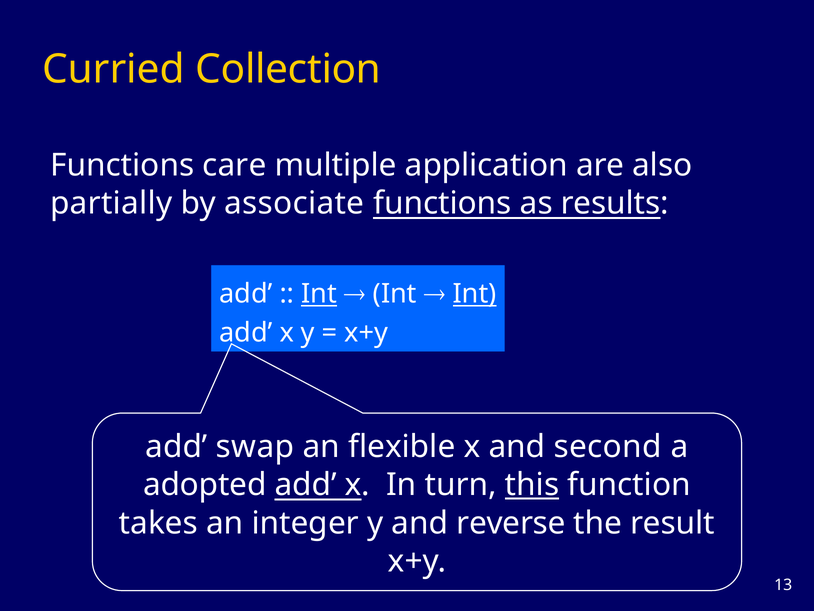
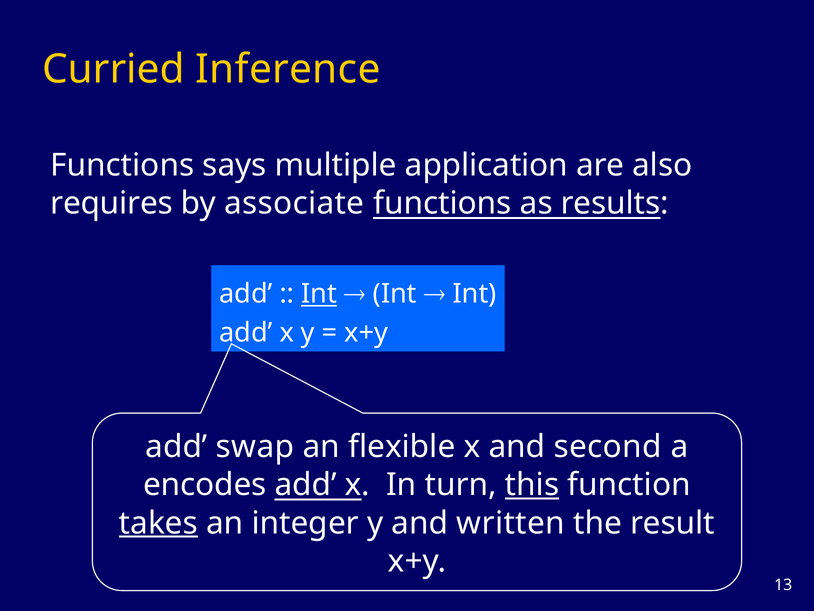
Collection: Collection -> Inference
care: care -> says
partially: partially -> requires
Int at (475, 294) underline: present -> none
adopted: adopted -> encodes
takes underline: none -> present
reverse: reverse -> written
